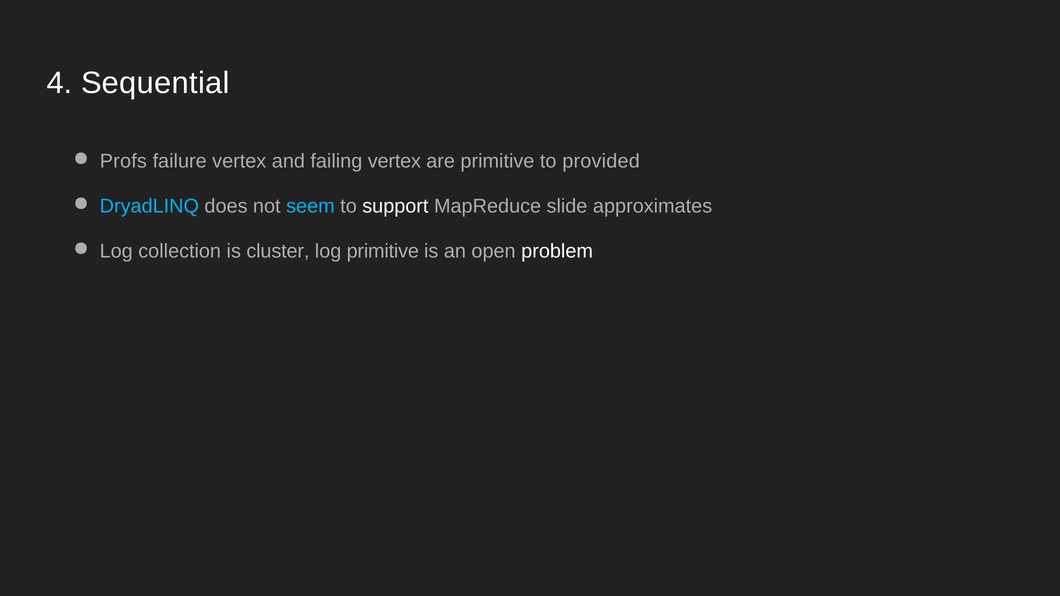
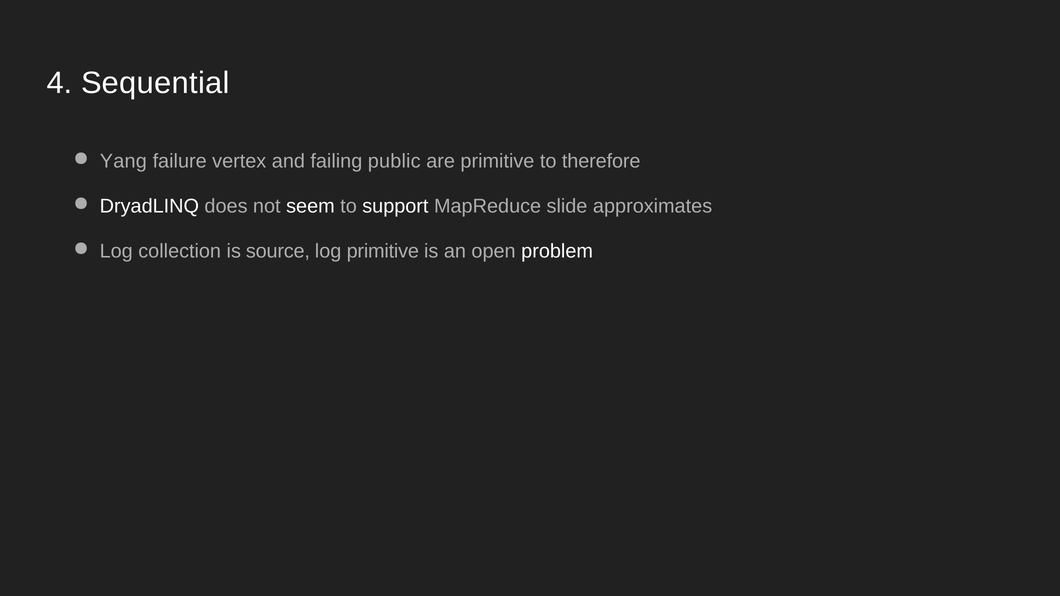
Profs: Profs -> Yang
failing vertex: vertex -> public
provided: provided -> therefore
DryadLINQ colour: light blue -> white
seem colour: light blue -> white
cluster: cluster -> source
